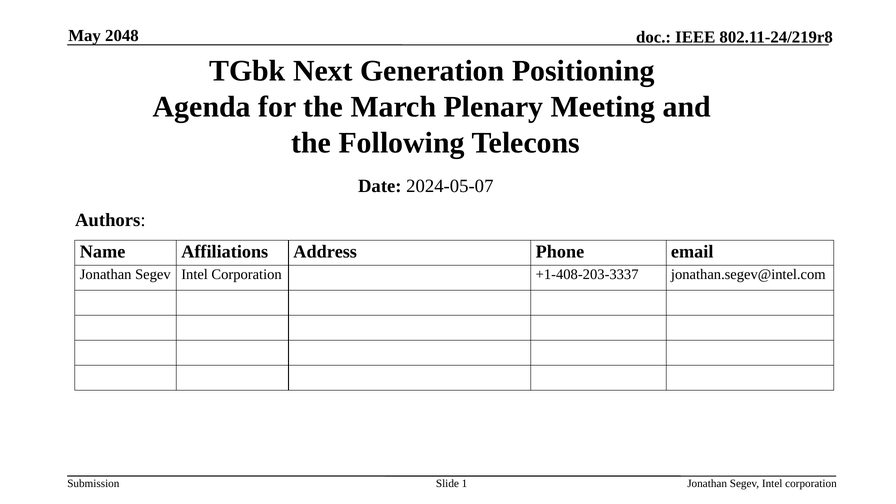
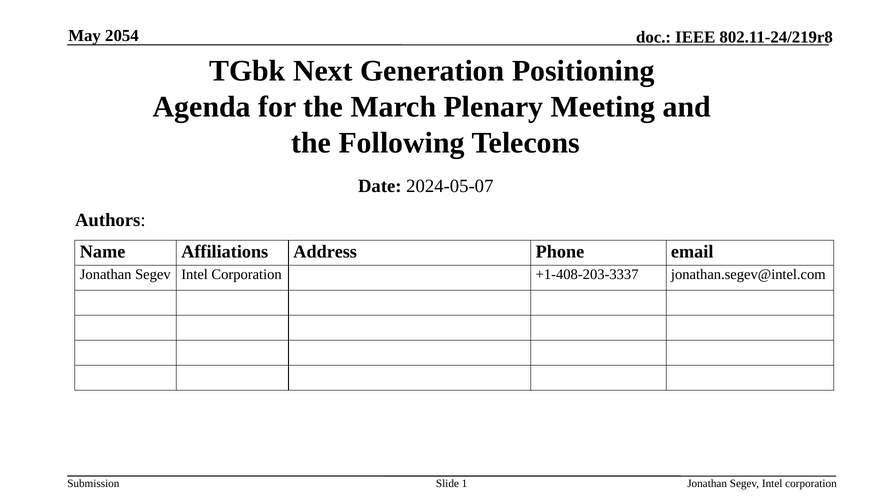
2048: 2048 -> 2054
